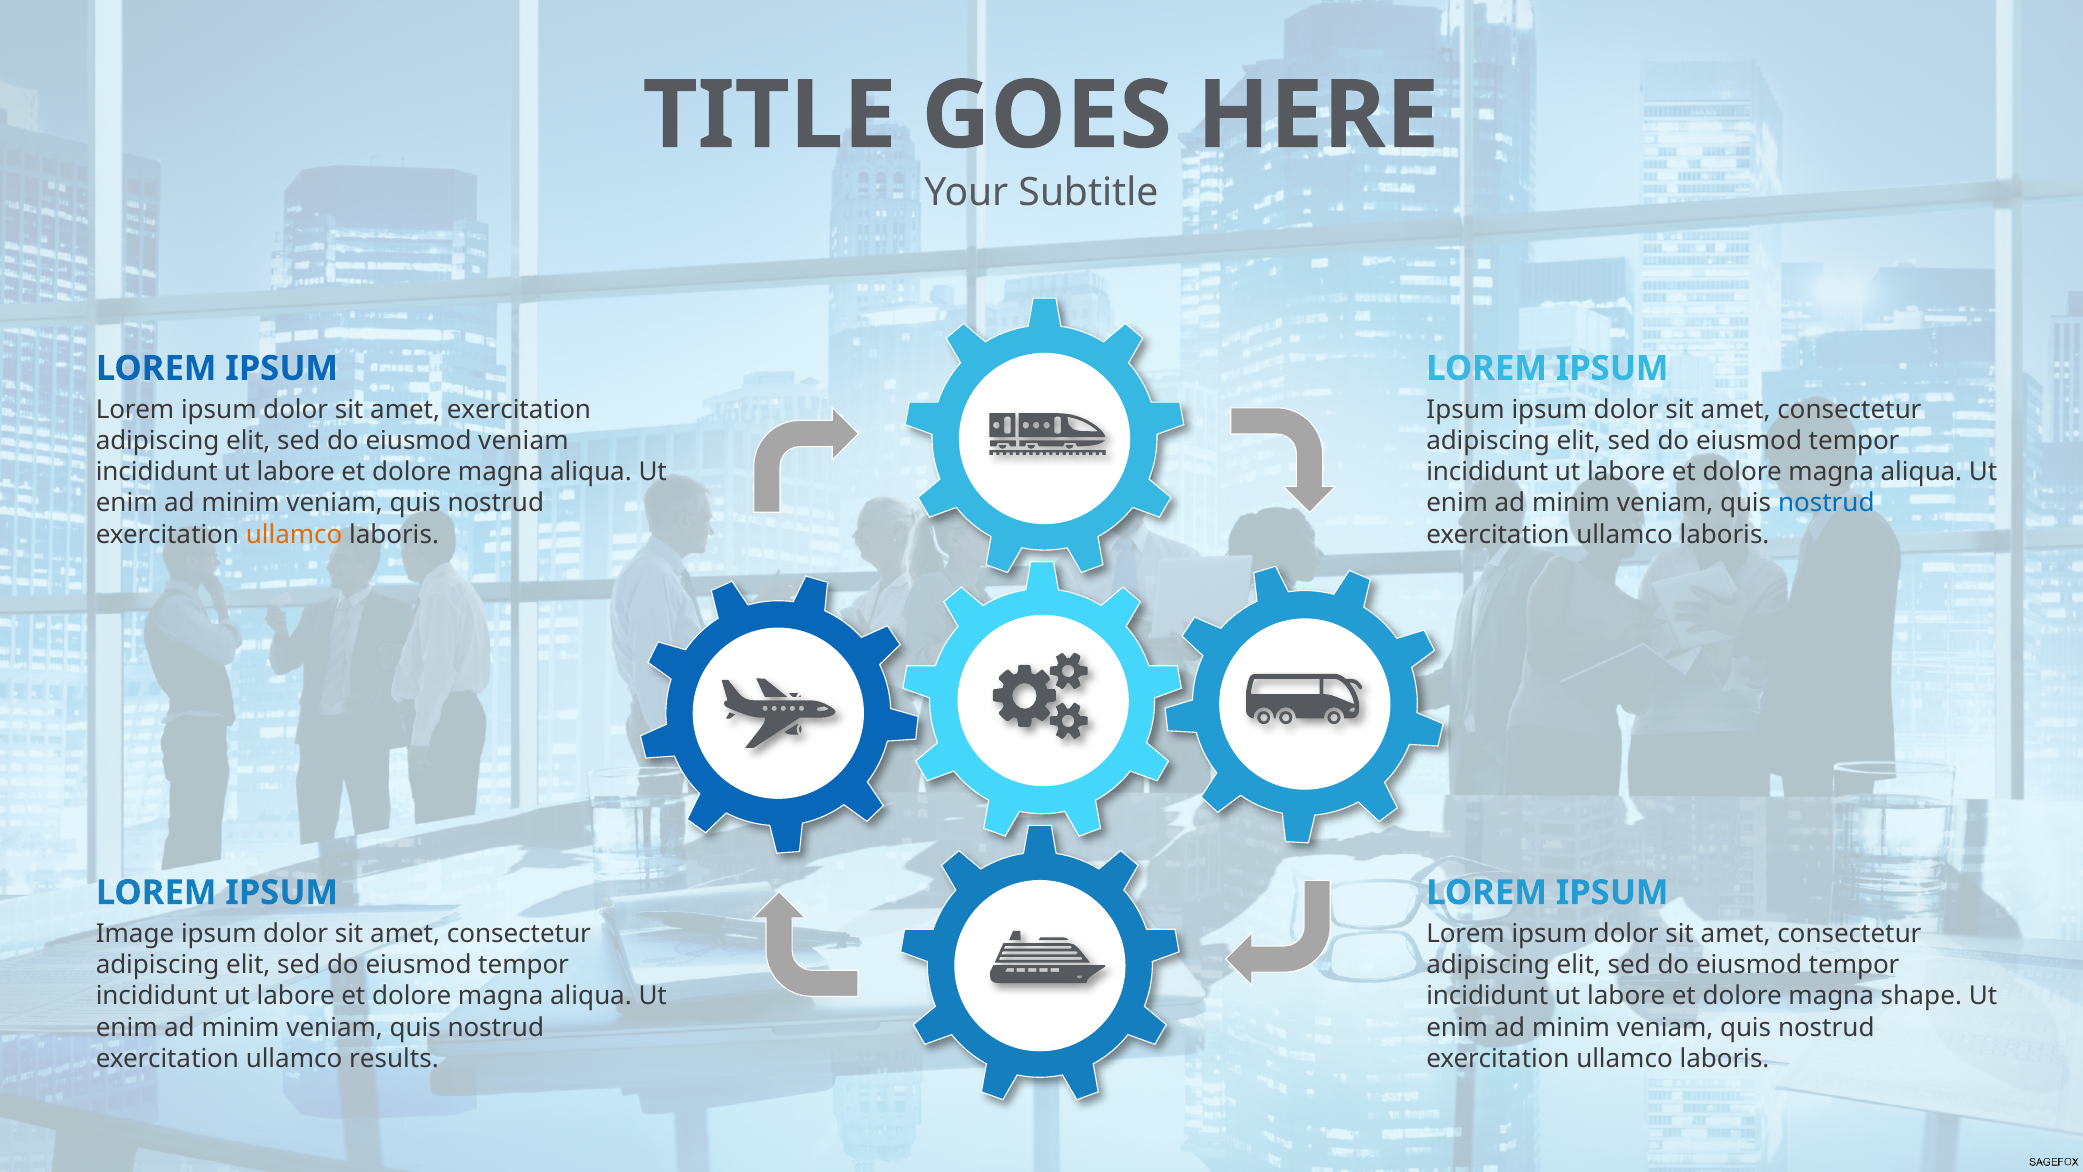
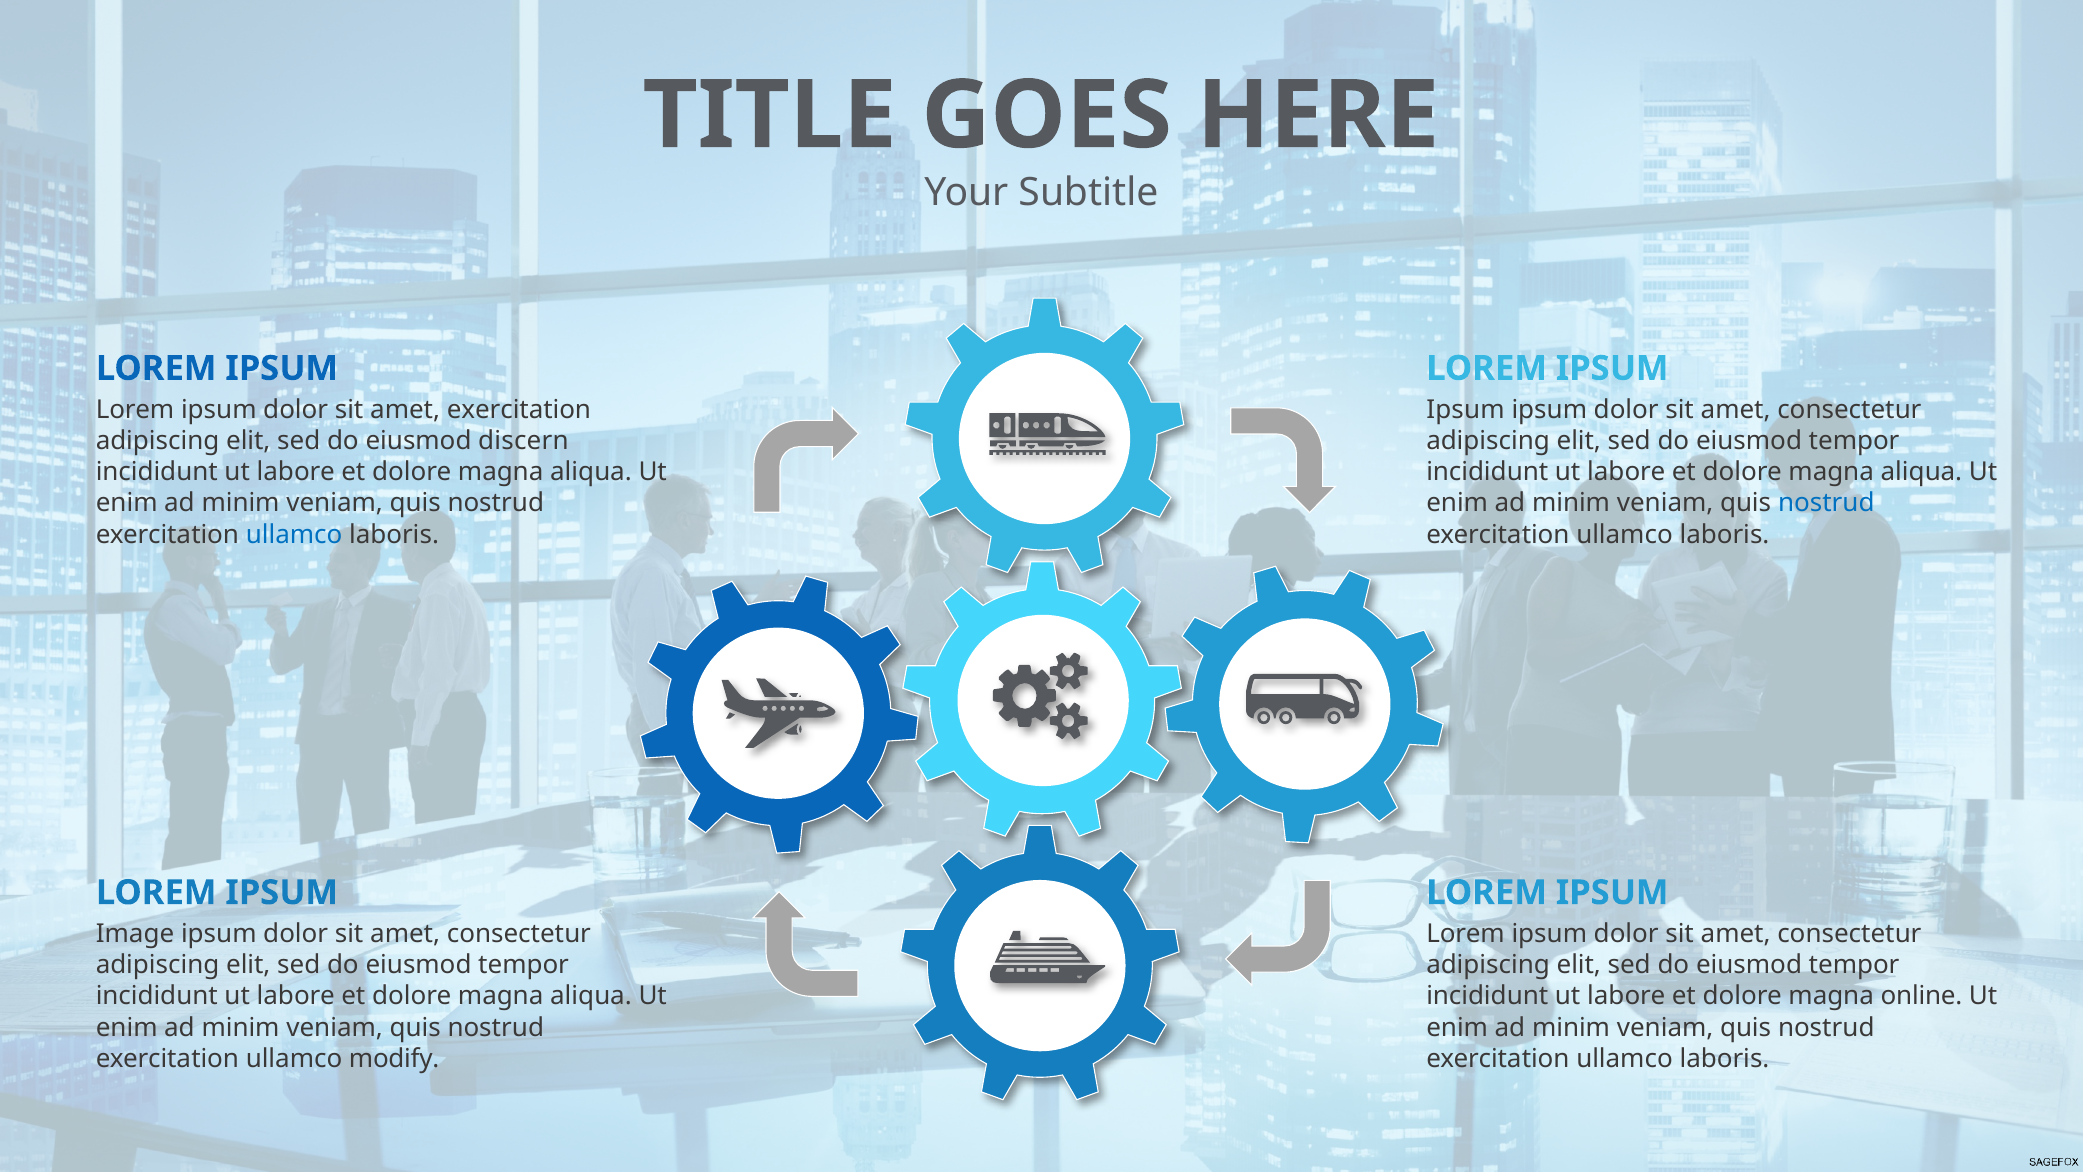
eiusmod veniam: veniam -> discern
ullamco at (294, 534) colour: orange -> blue
shape: shape -> online
results: results -> modify
